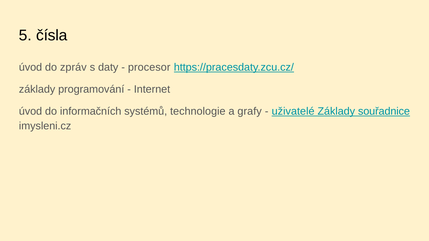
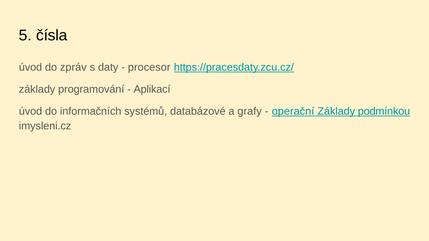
Internet: Internet -> Aplikací
technologie: technologie -> databázové
uživatelé: uživatelé -> operační
souřadnice: souřadnice -> podmínkou
